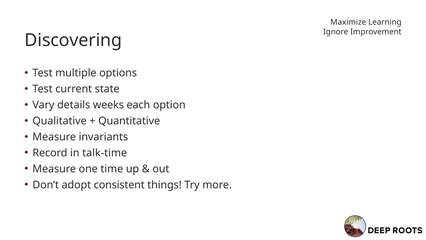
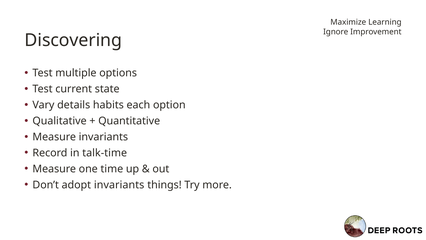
weeks: weeks -> habits
adopt consistent: consistent -> invariants
